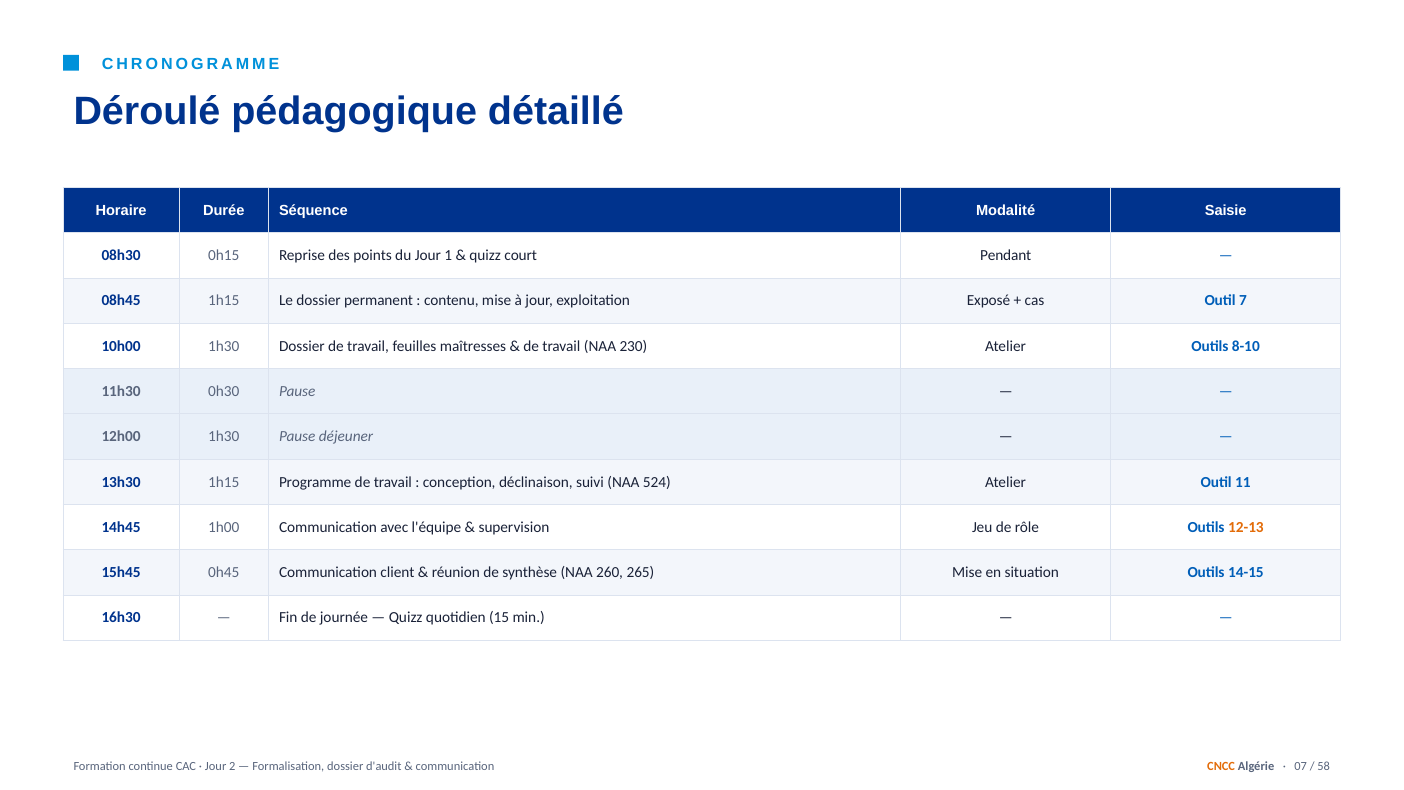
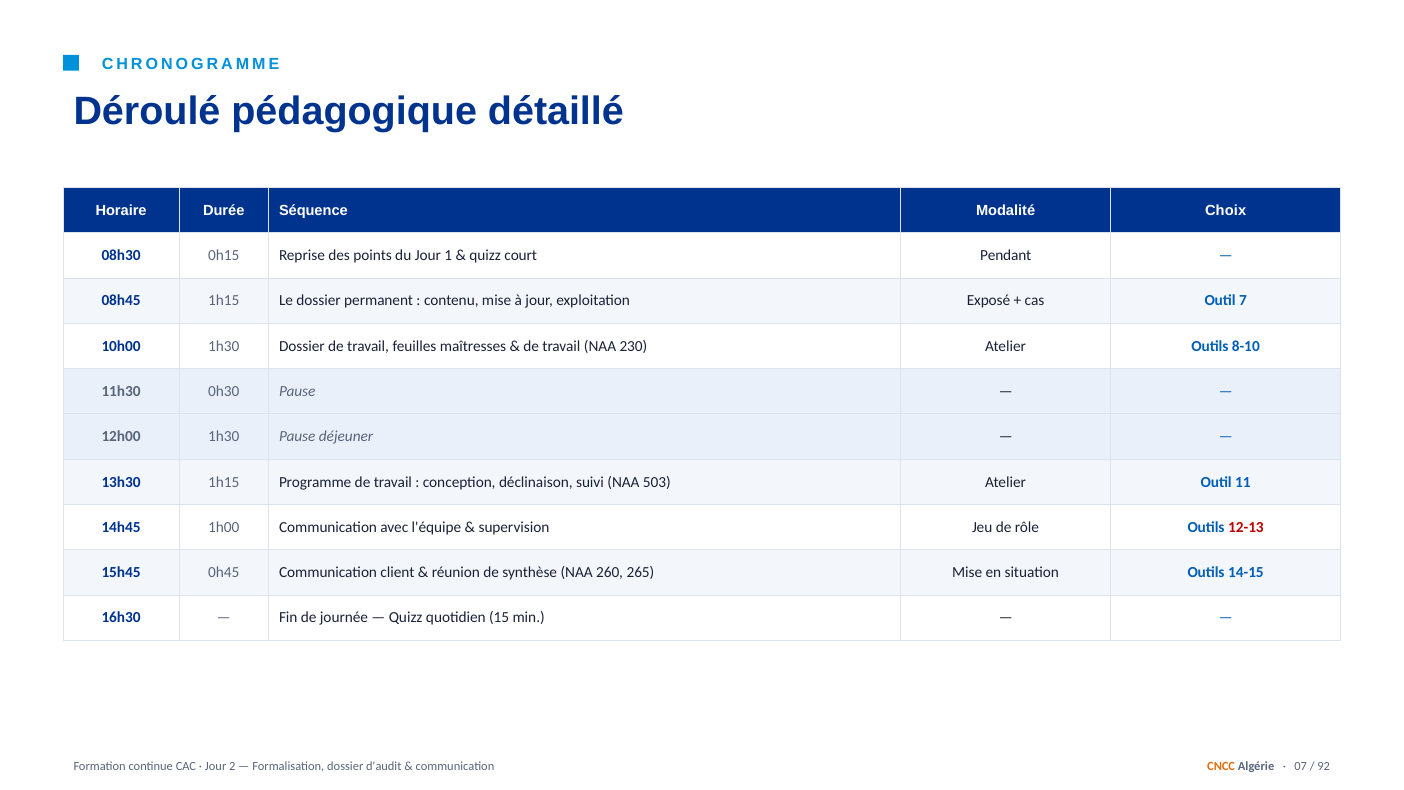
Saisie: Saisie -> Choix
524: 524 -> 503
12-13 colour: orange -> red
58: 58 -> 92
